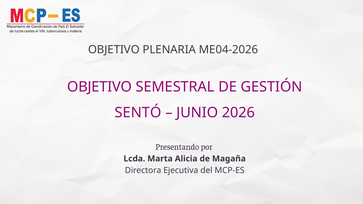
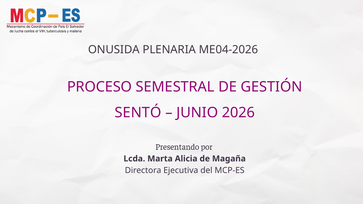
OBJETIVO at (114, 50): OBJETIVO -> ONUSIDA
OBJETIVO at (100, 87): OBJETIVO -> PROCESO
